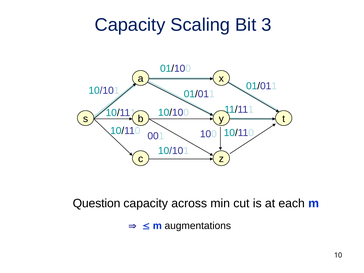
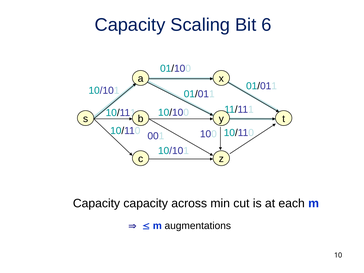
3: 3 -> 6
Question at (97, 203): Question -> Capacity
